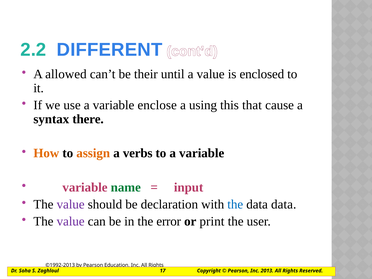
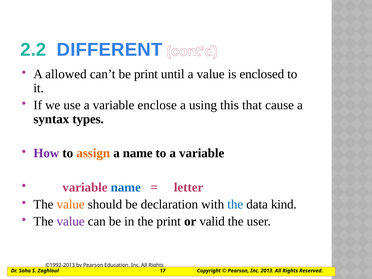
be their: their -> print
there: there -> types
How colour: orange -> purple
a verbs: verbs -> name
name at (126, 187) colour: green -> blue
input: input -> letter
value at (71, 204) colour: purple -> orange
data data: data -> kind
the error: error -> print
print: print -> valid
